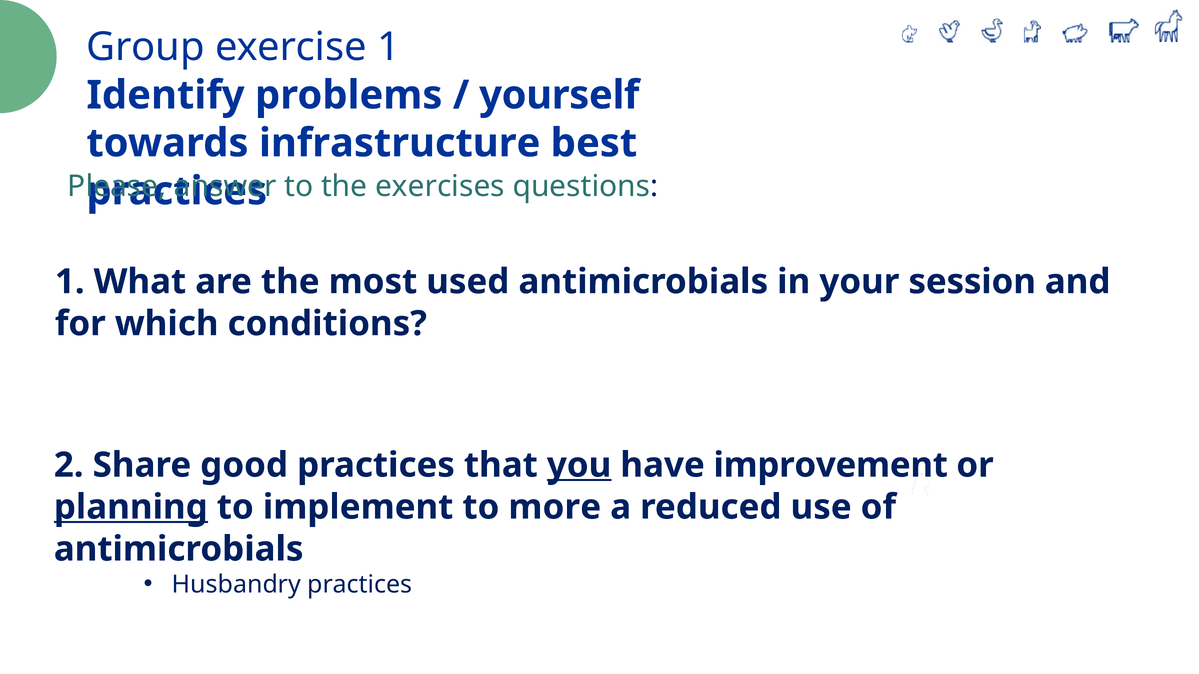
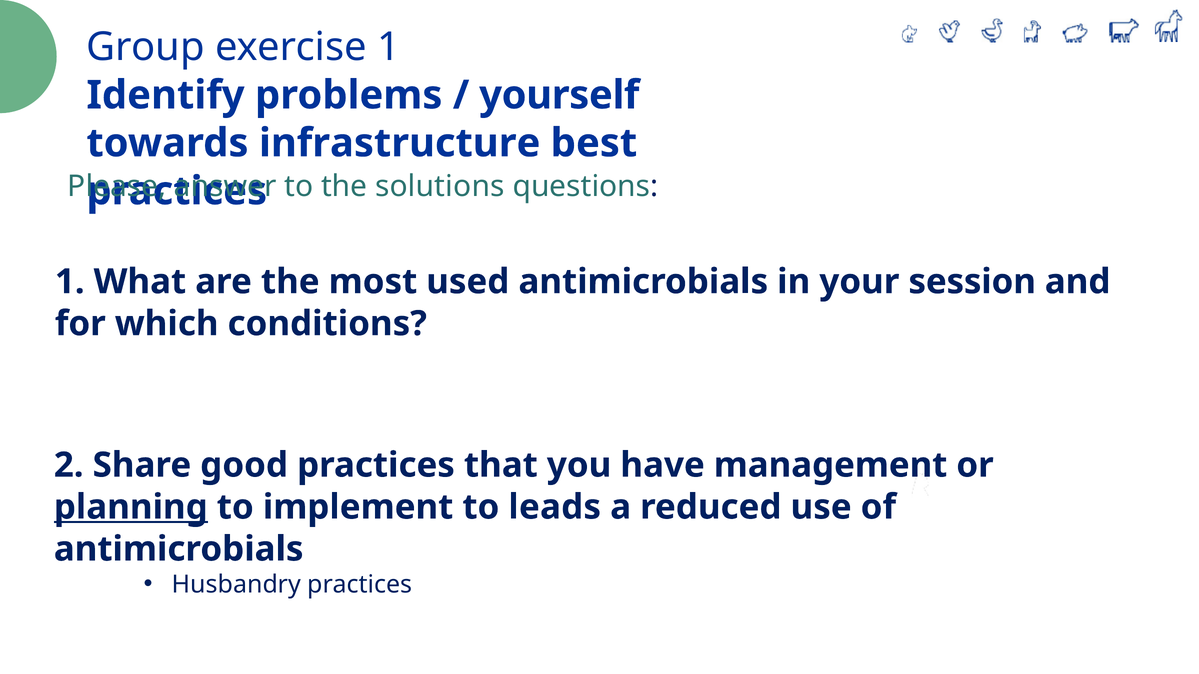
exercises: exercises -> solutions
you underline: present -> none
improvement: improvement -> management
more: more -> leads
